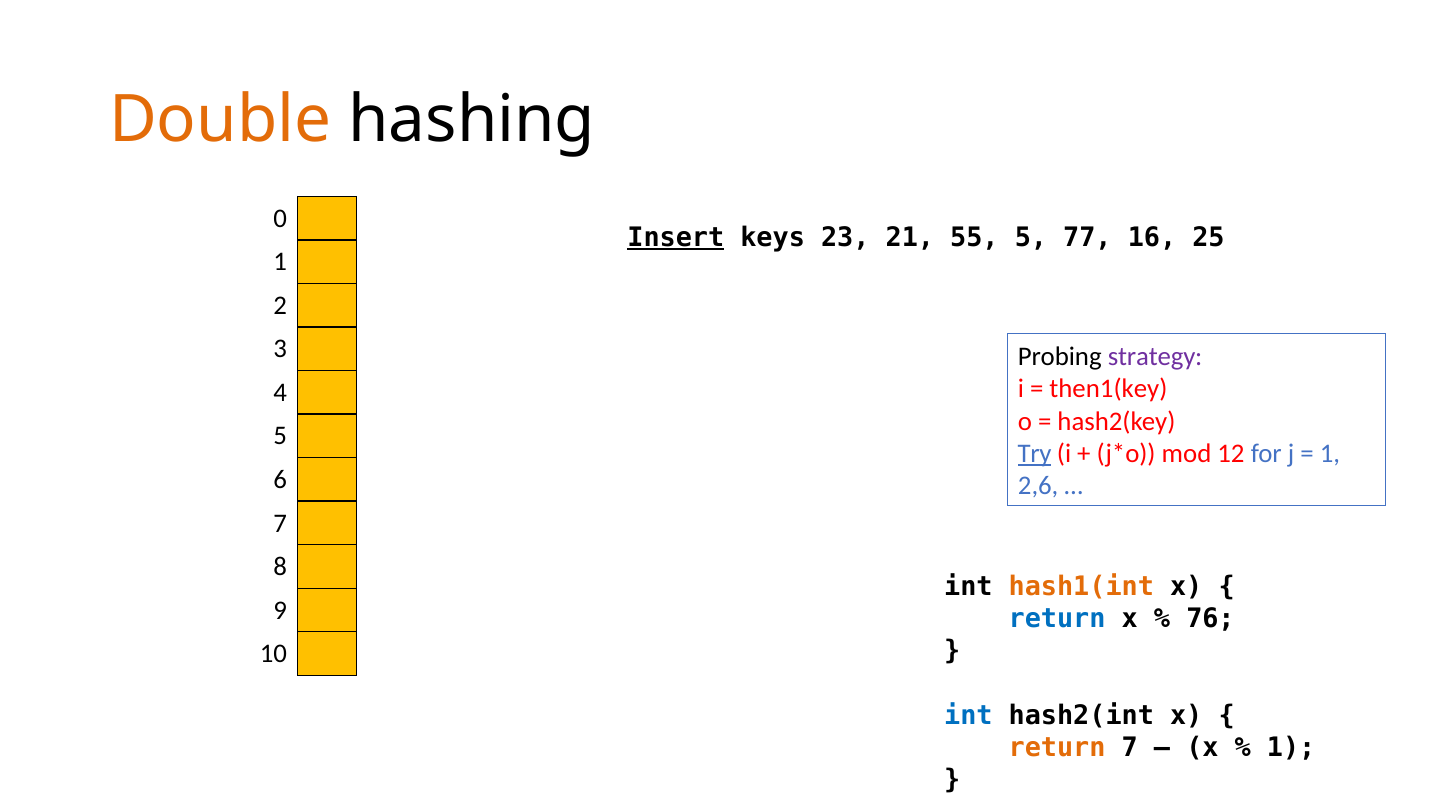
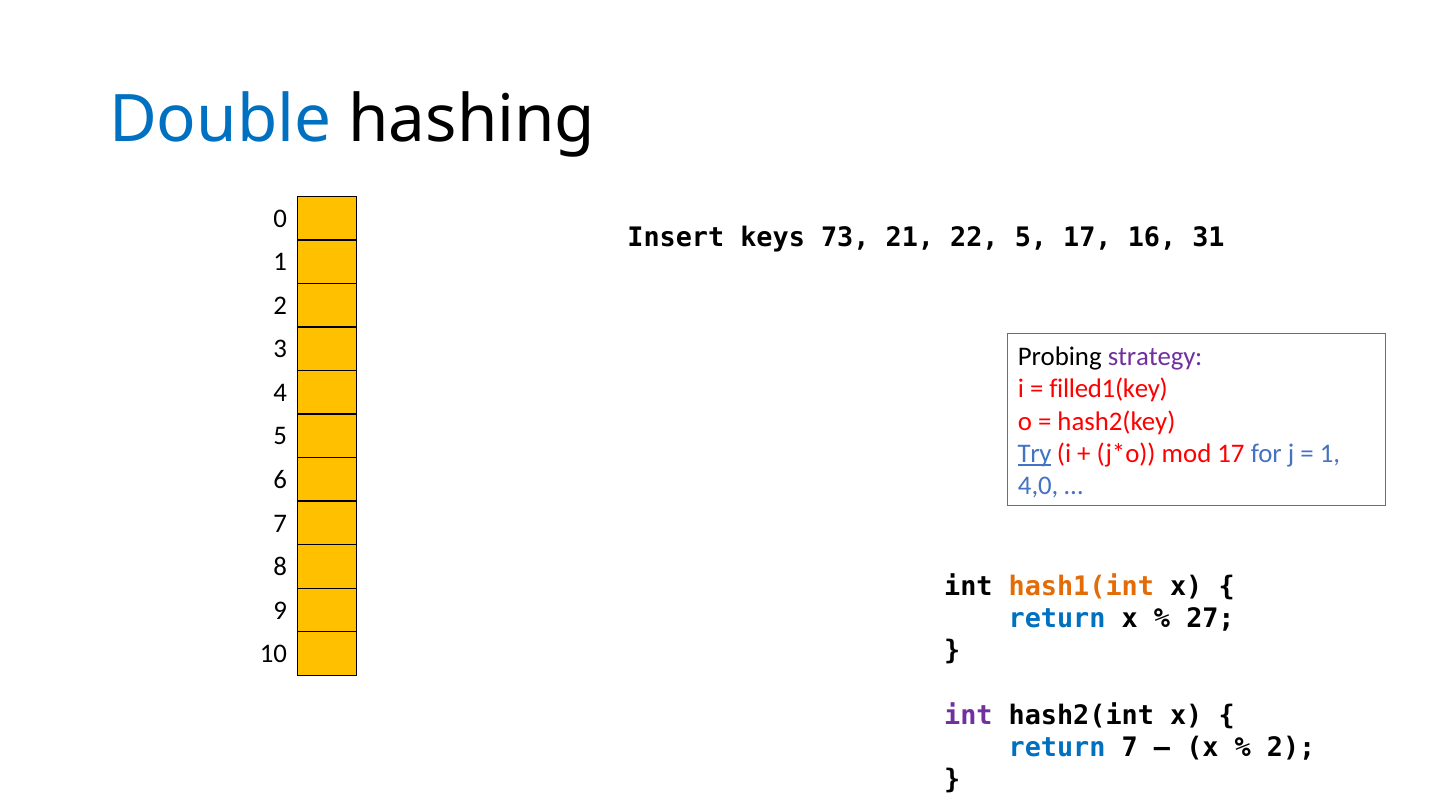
Double colour: orange -> blue
Insert underline: present -> none
23: 23 -> 73
55: 55 -> 22
5 77: 77 -> 17
25: 25 -> 31
then1(key: then1(key -> filled1(key
mod 12: 12 -> 17
2,6: 2,6 -> 4,0
76: 76 -> 27
int at (968, 715) colour: blue -> purple
return at (1057, 747) colour: orange -> blue
1 at (1291, 747): 1 -> 2
